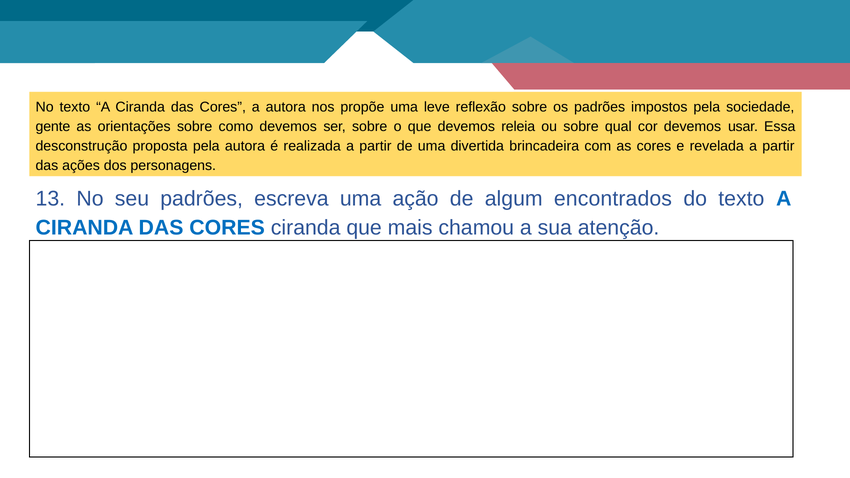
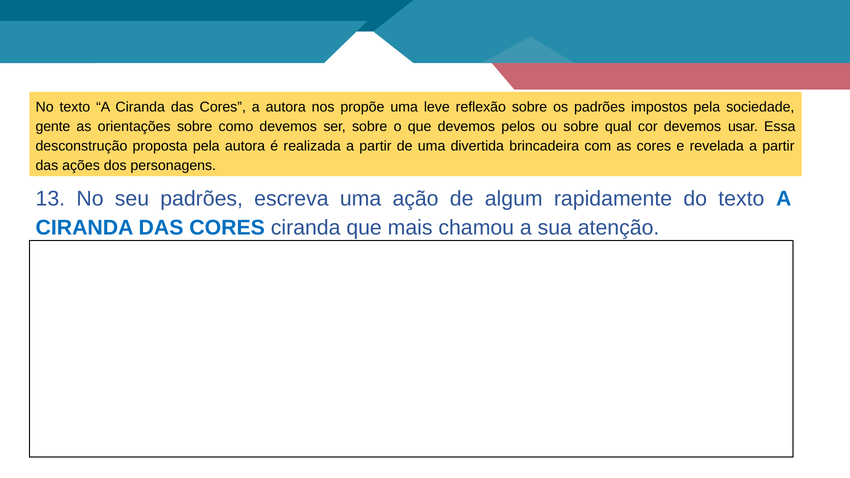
releia: releia -> pelos
encontrados: encontrados -> rapidamente
